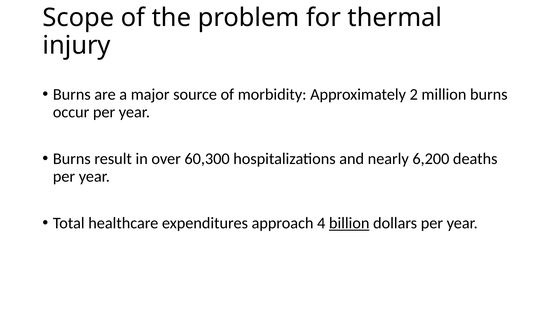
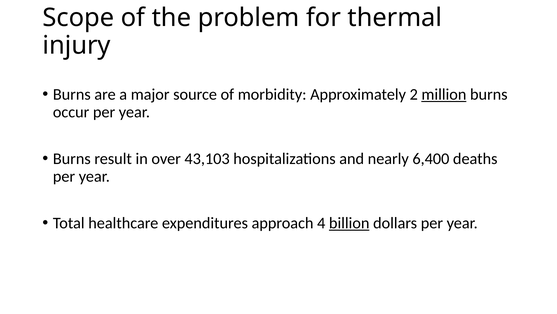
million underline: none -> present
60,300: 60,300 -> 43,103
6,200: 6,200 -> 6,400
